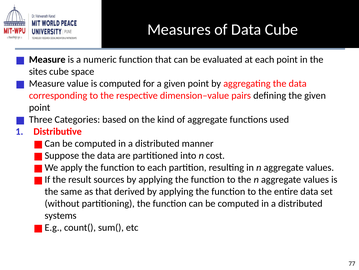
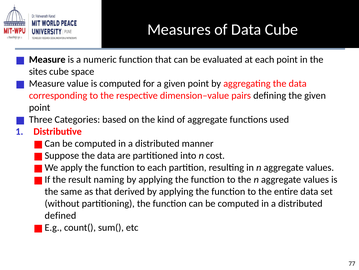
sources: sources -> naming
systems: systems -> defined
